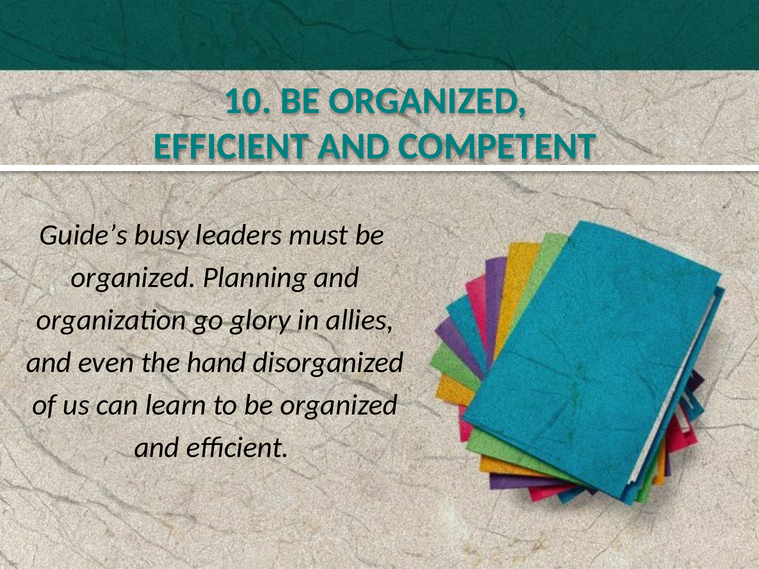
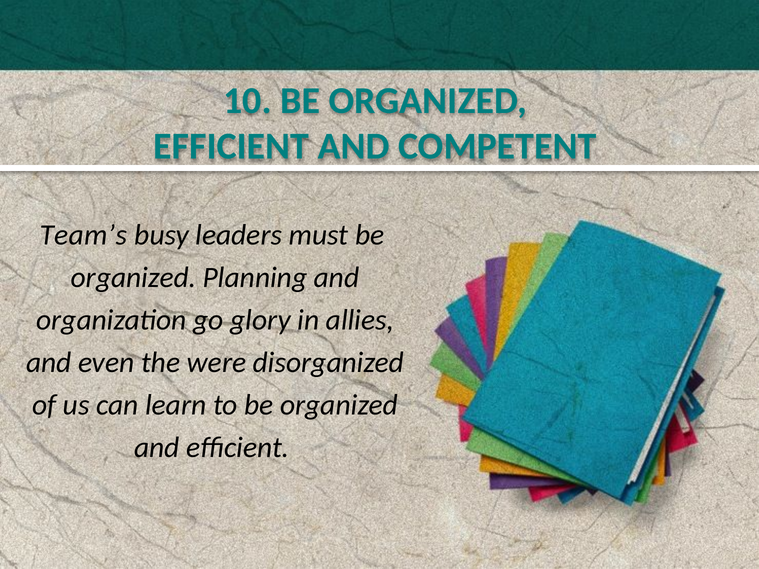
Guide’s: Guide’s -> Team’s
hand: hand -> were
